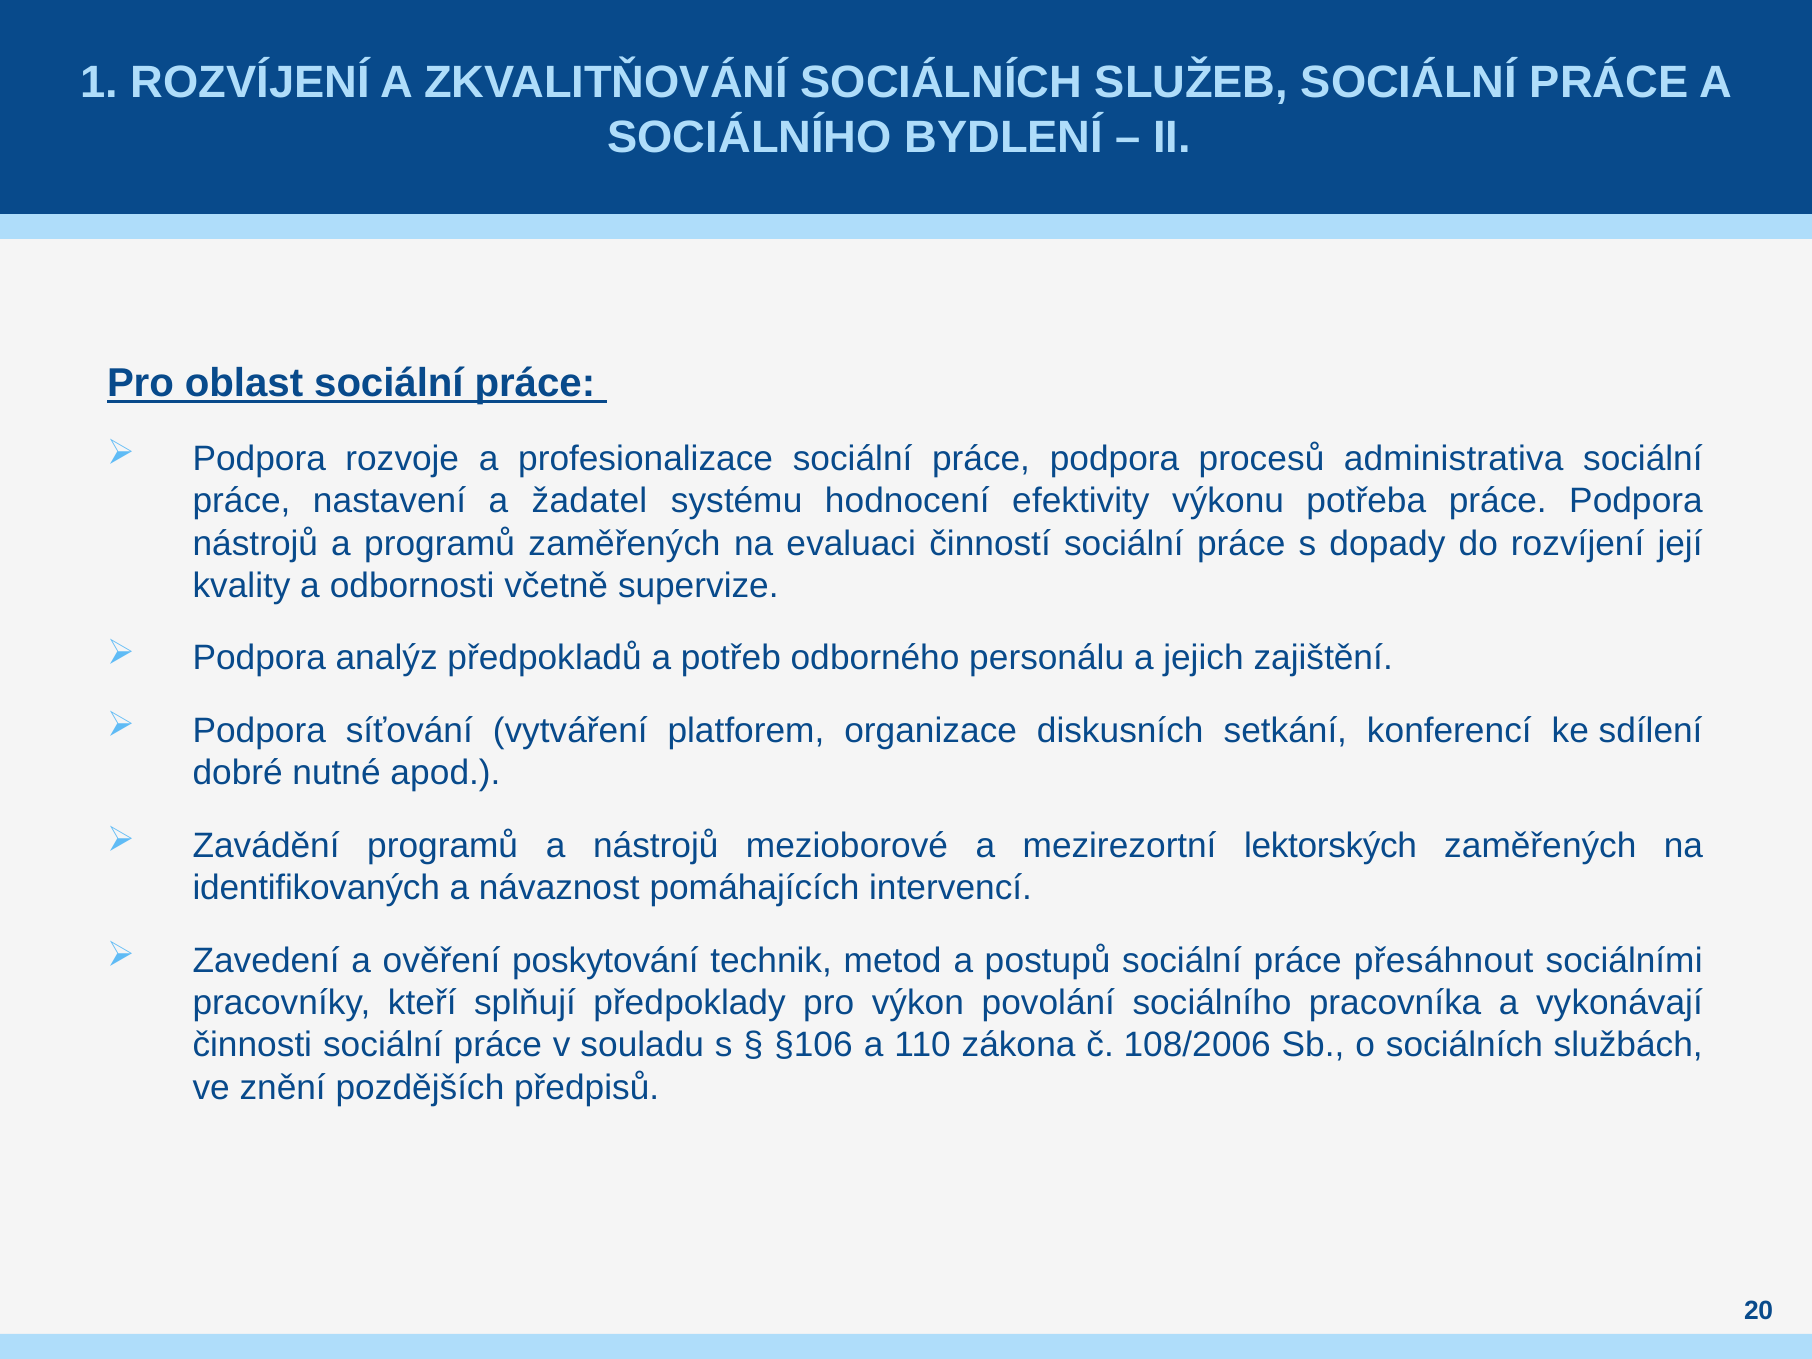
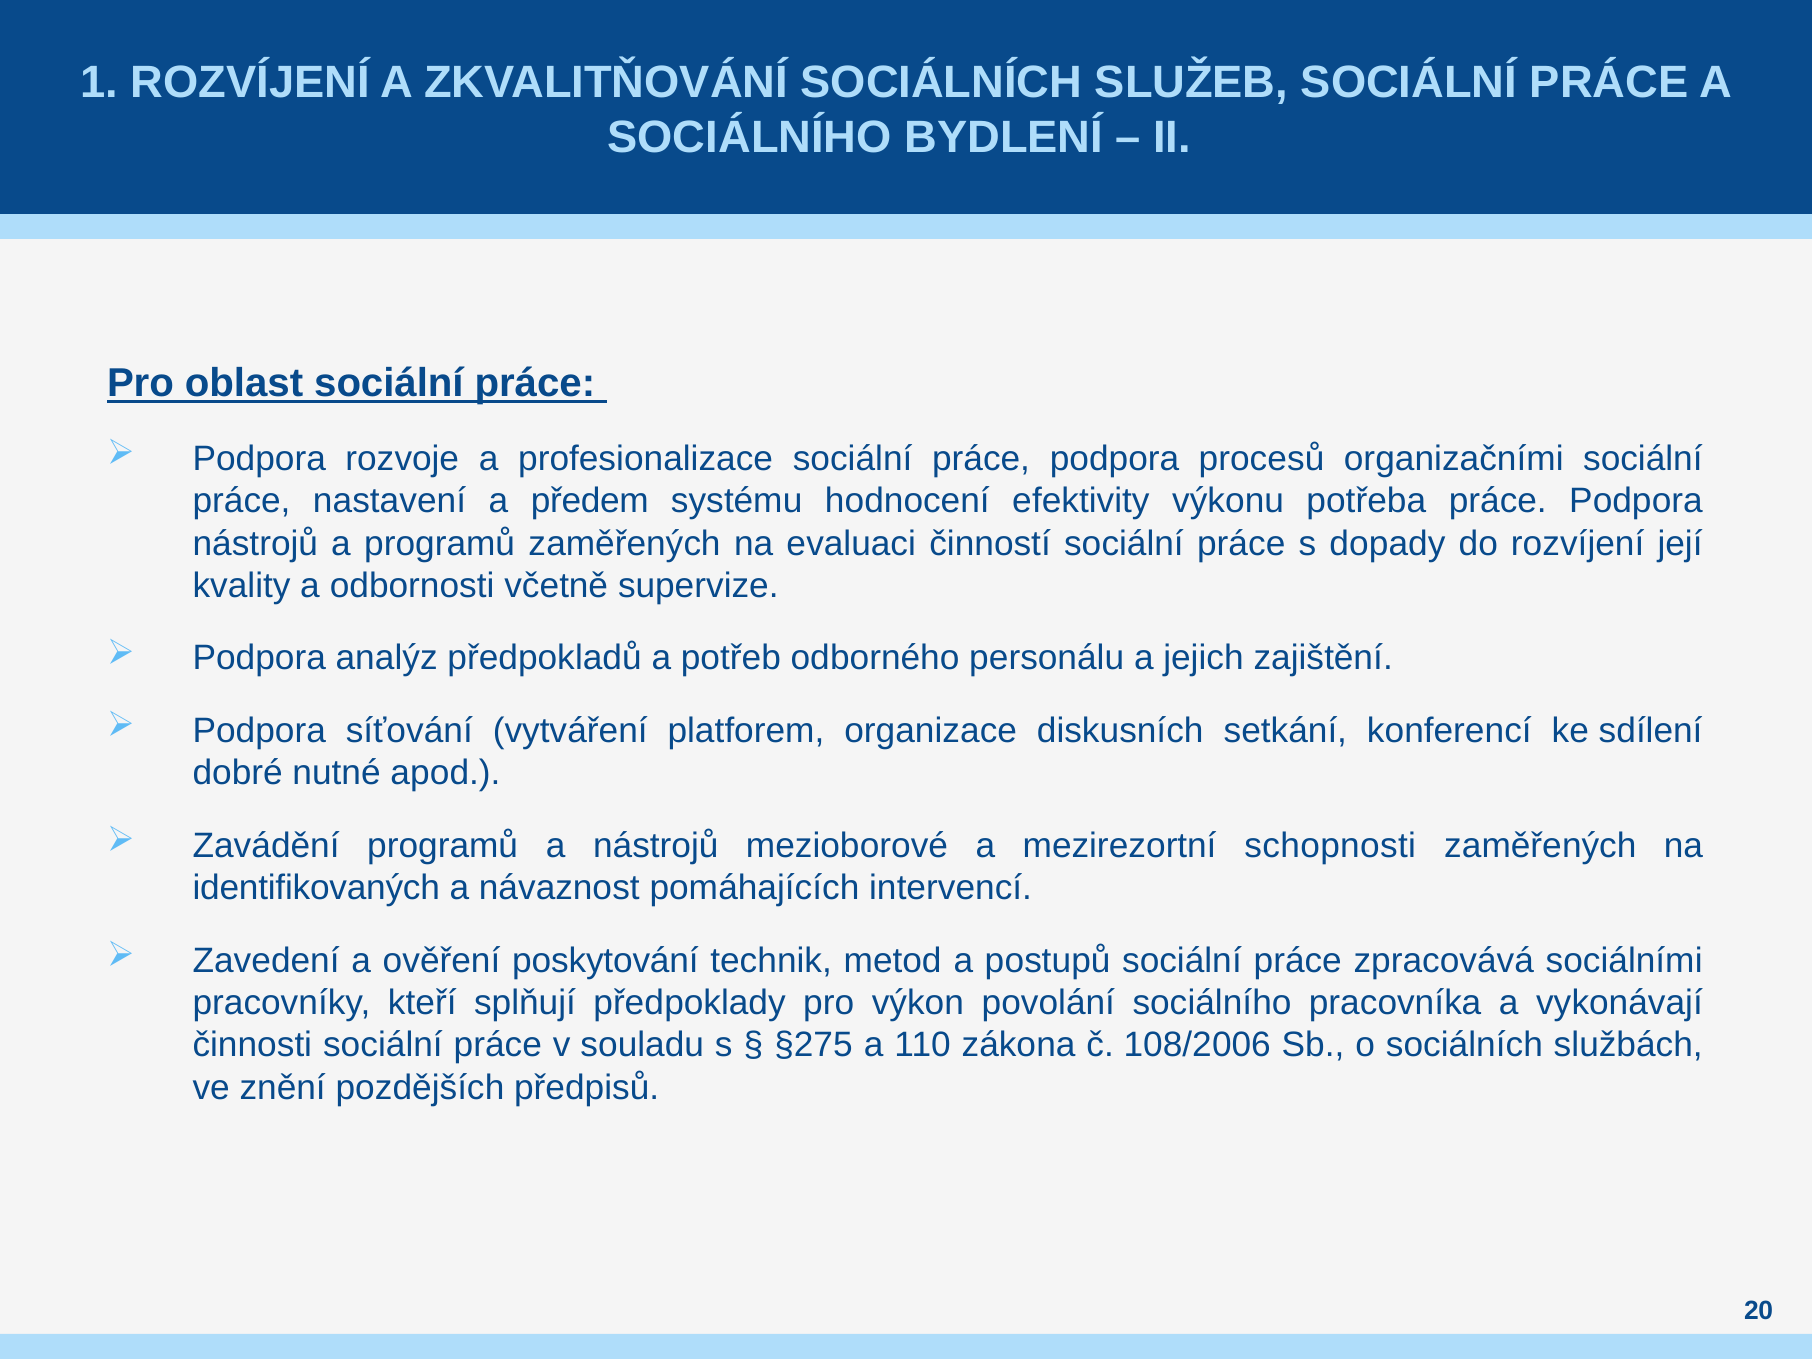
administrativa: administrativa -> organizačními
žadatel: žadatel -> předem
lektorských: lektorských -> schopnosti
přesáhnout: přesáhnout -> zpracovává
§106: §106 -> §275
